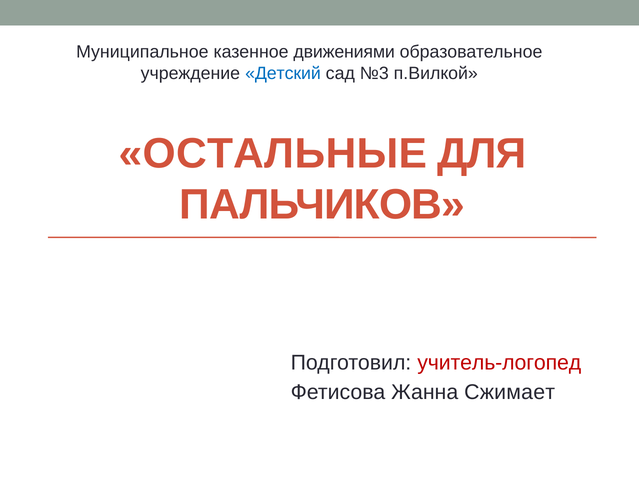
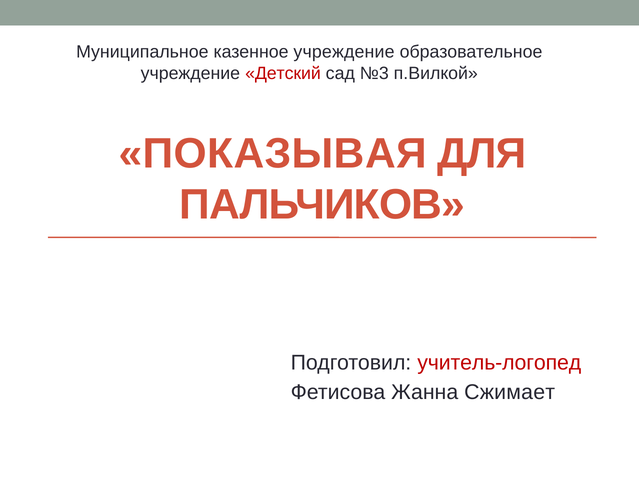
казенное движениями: движениями -> учреждение
Детский colour: blue -> red
ОСТАЛЬНЫЕ: ОСТАЛЬНЫЕ -> ПОКАЗЫВАЯ
